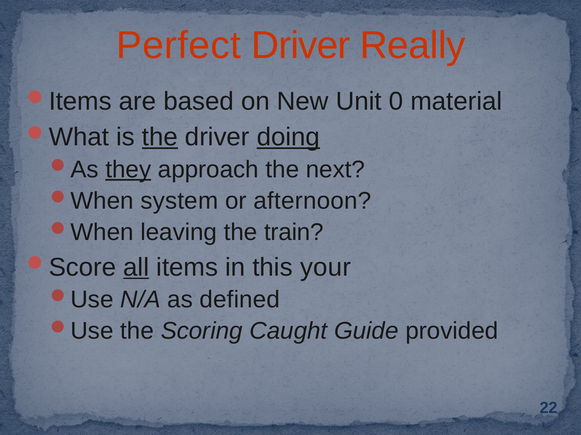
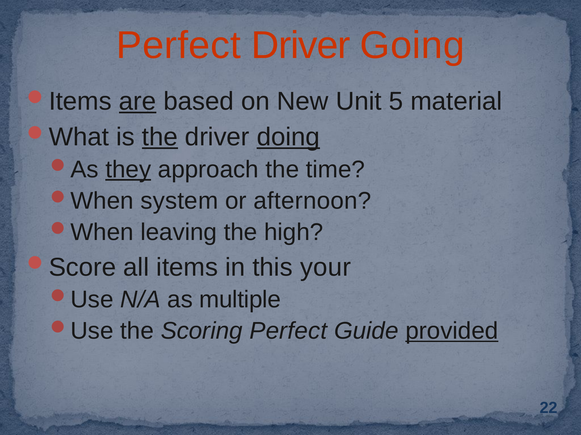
Really: Really -> Going
are underline: none -> present
0: 0 -> 5
next: next -> time
train: train -> high
all underline: present -> none
defined: defined -> multiple
Scoring Caught: Caught -> Perfect
provided underline: none -> present
